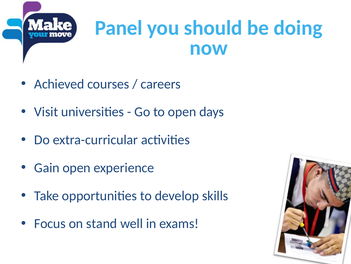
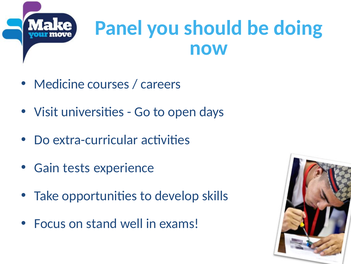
Achieved: Achieved -> Medicine
Gain open: open -> tests
